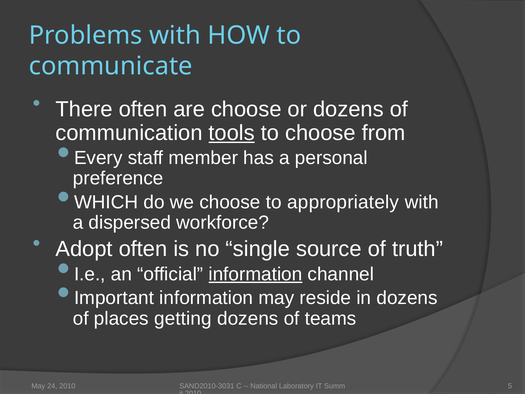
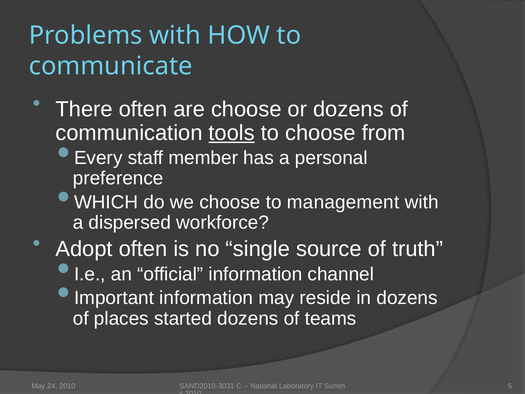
appropriately: appropriately -> management
information at (255, 274) underline: present -> none
getting: getting -> started
